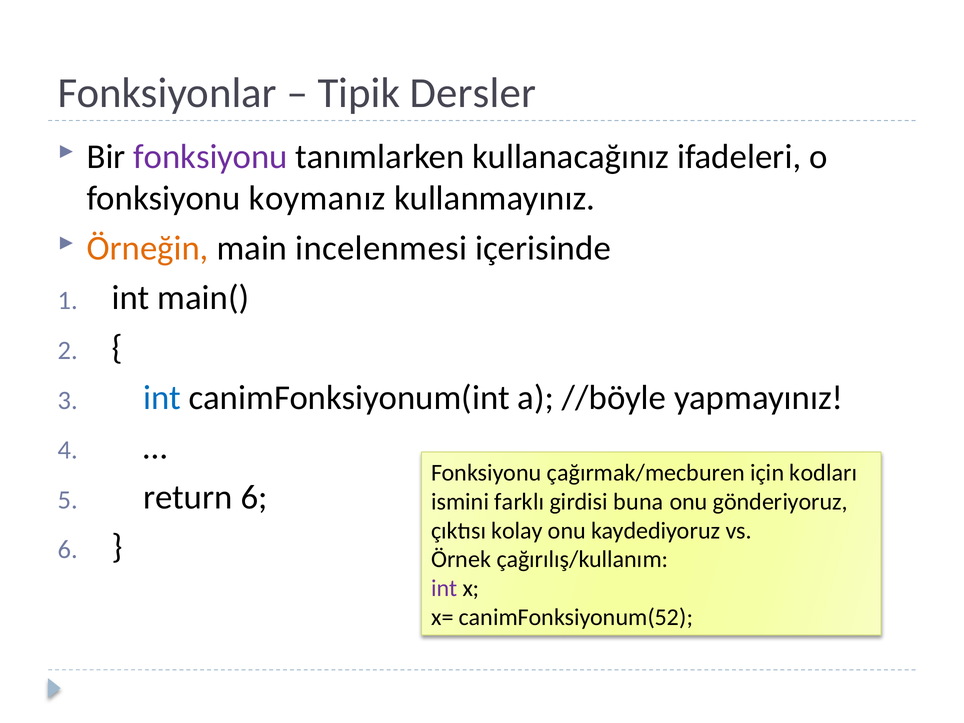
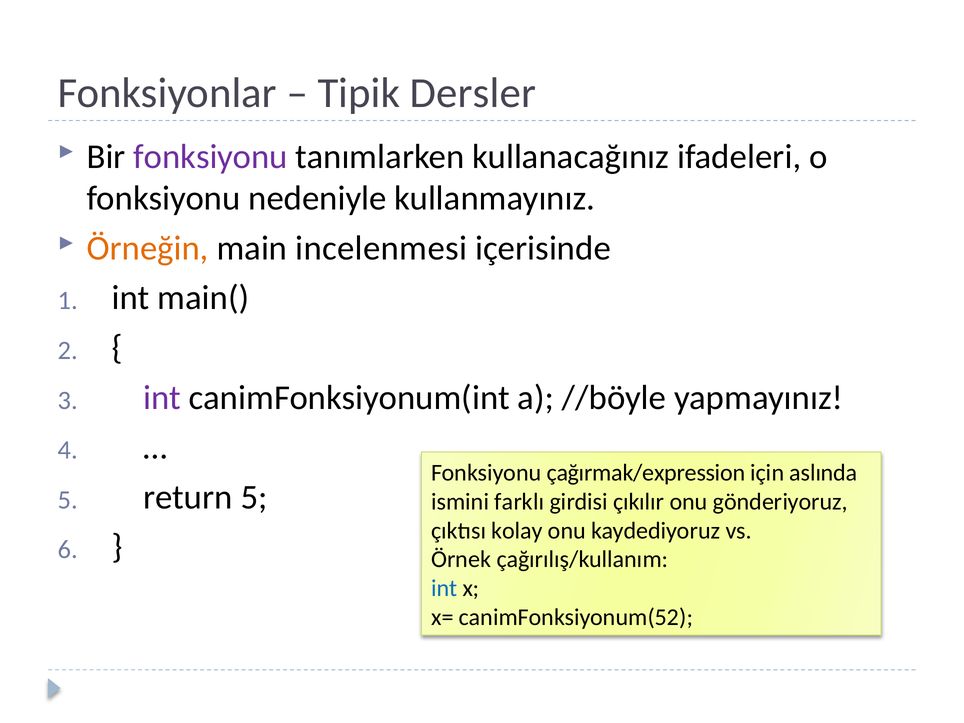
koymanız: koymanız -> nedeniyle
int at (162, 398) colour: blue -> purple
çağırmak/mecburen: çağırmak/mecburen -> çağırmak/expression
kodları: kodları -> aslında
return 6: 6 -> 5
buna: buna -> çıkılır
int at (444, 588) colour: purple -> blue
